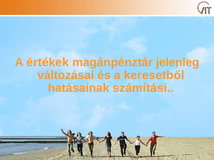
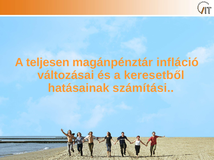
értékek: értékek -> teljesen
jelenleg: jelenleg -> infláció
